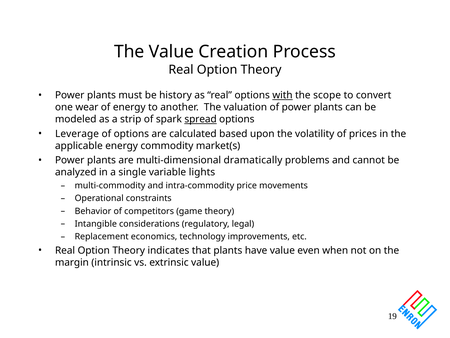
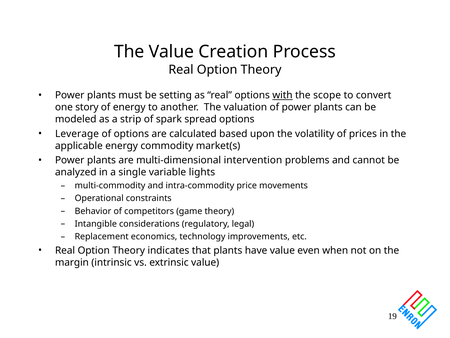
history: history -> setting
wear: wear -> story
spread underline: present -> none
dramatically: dramatically -> intervention
